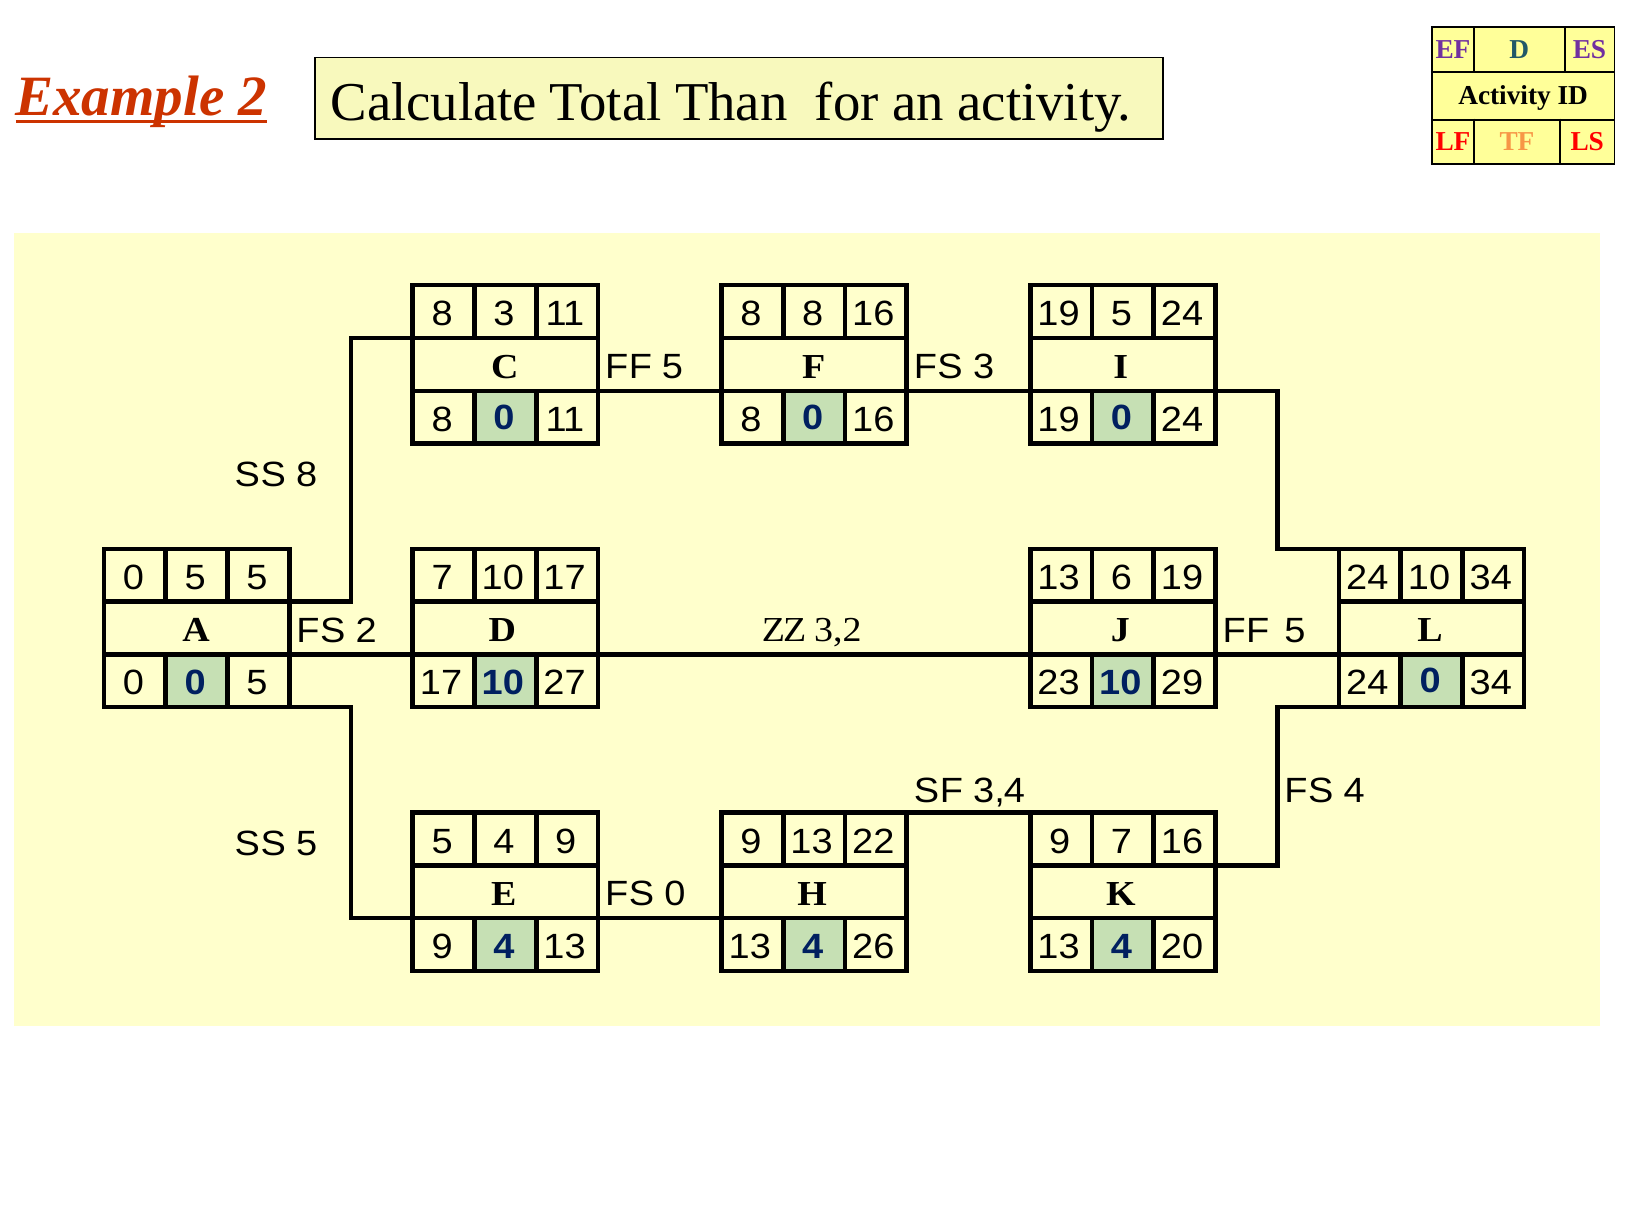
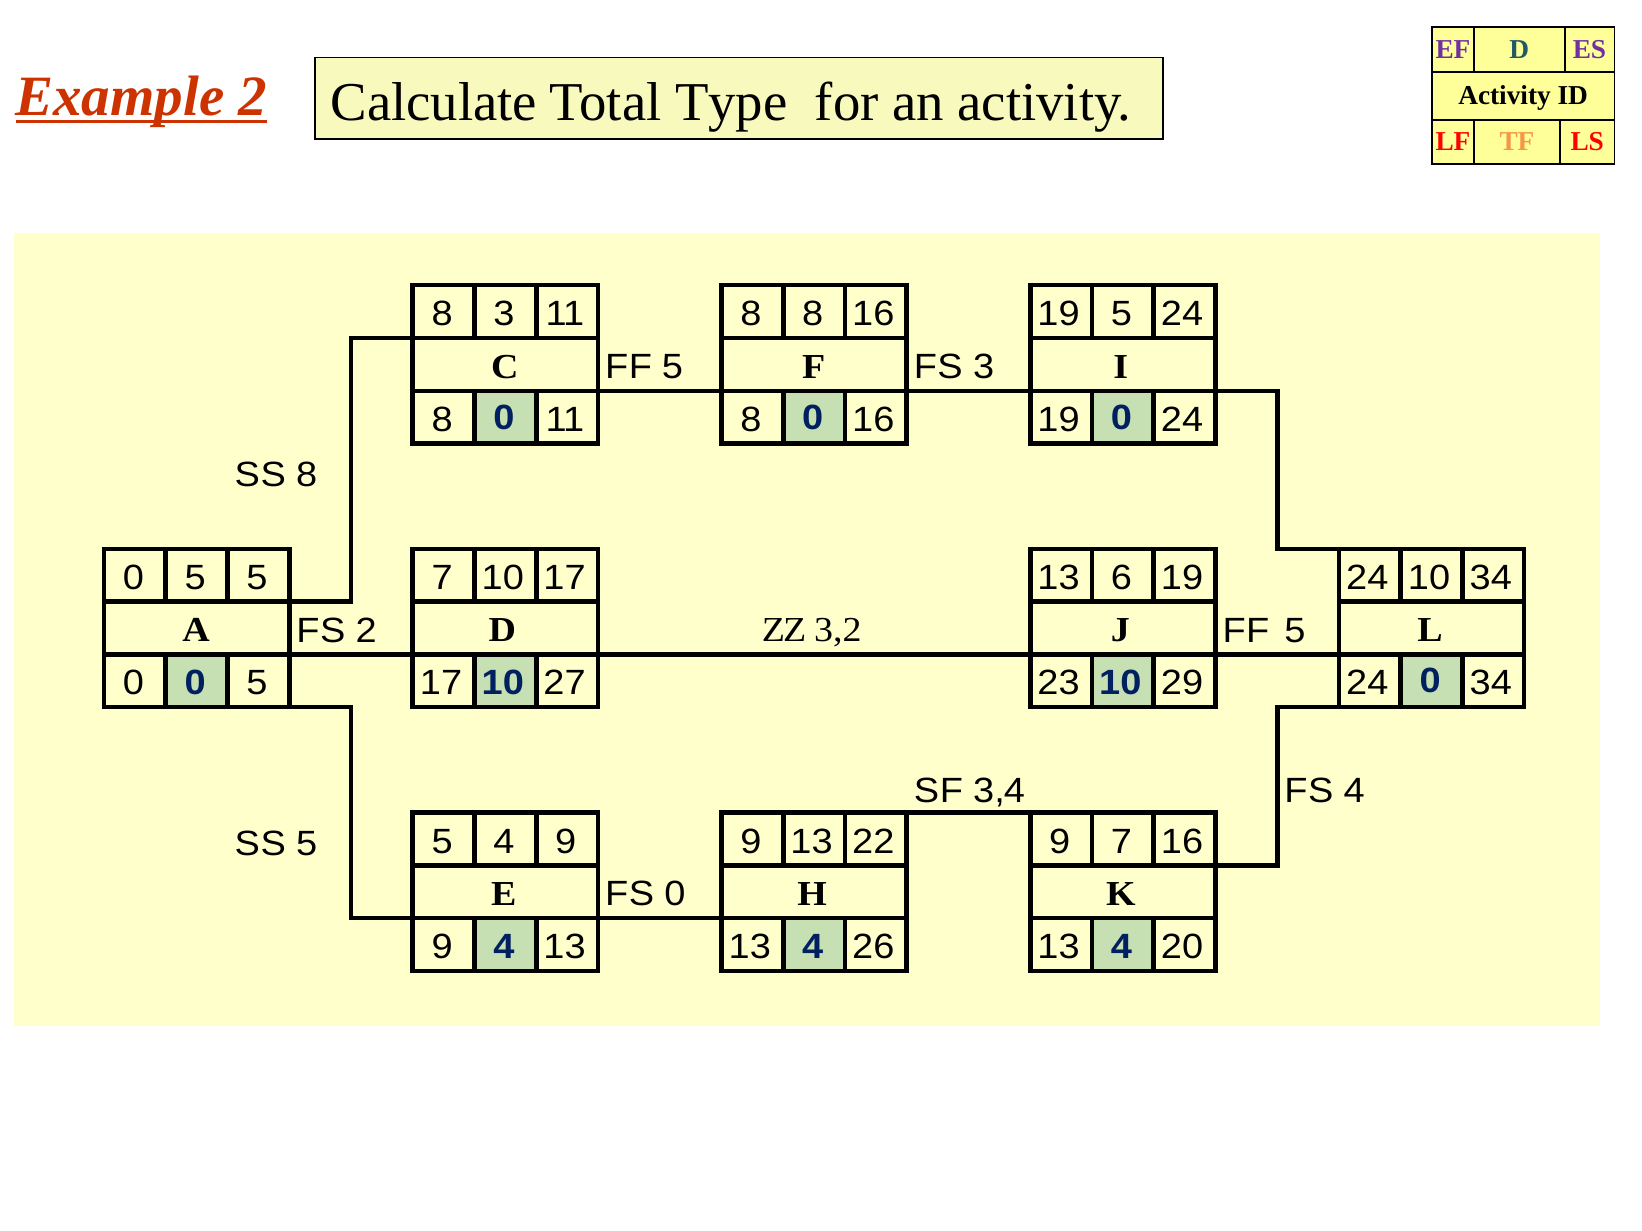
Than: Than -> Type
